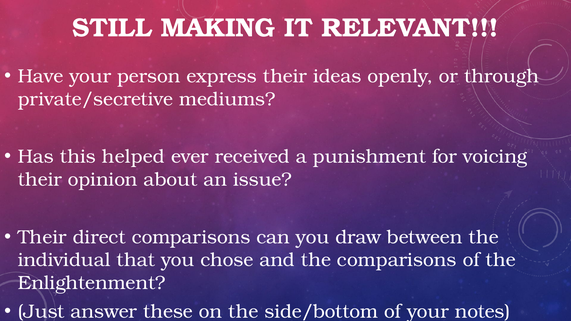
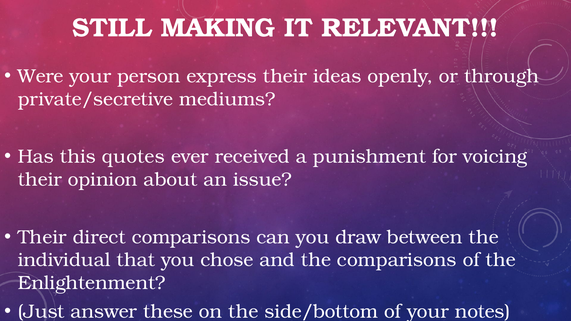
Have: Have -> Were
helped: helped -> quotes
